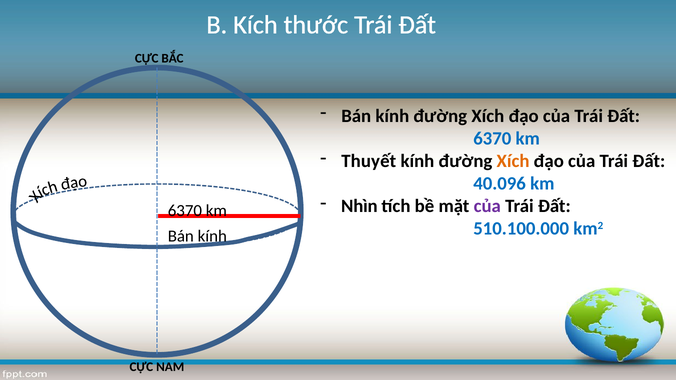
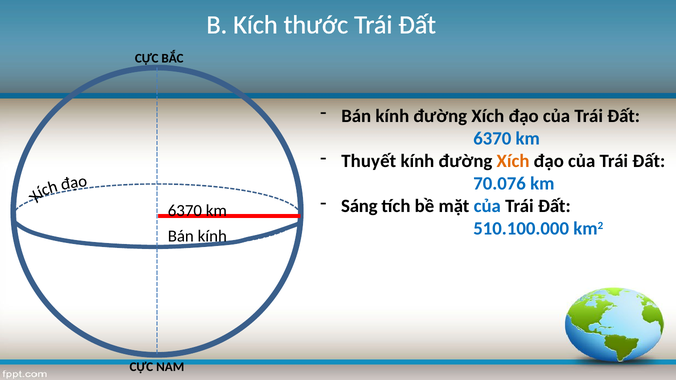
40.096: 40.096 -> 70.076
Nhìn: Nhìn -> Sáng
của at (487, 206) colour: purple -> blue
